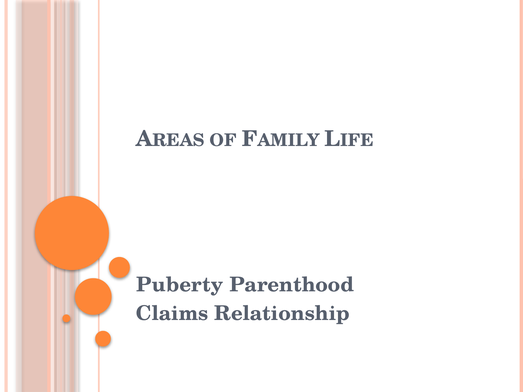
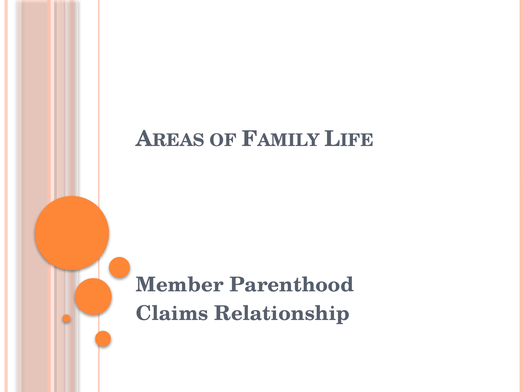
Puberty: Puberty -> Member
